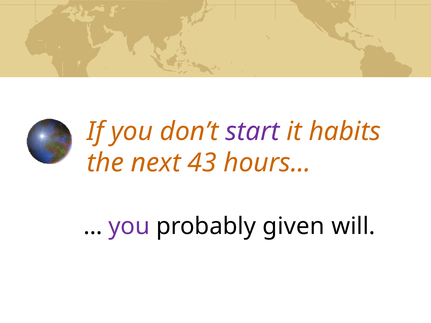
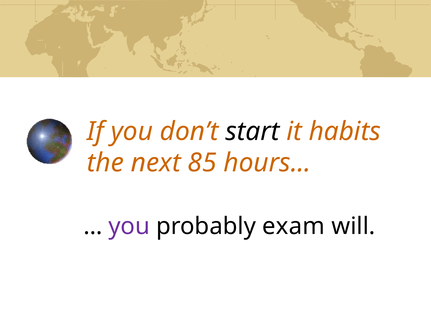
start colour: purple -> black
43: 43 -> 85
given: given -> exam
